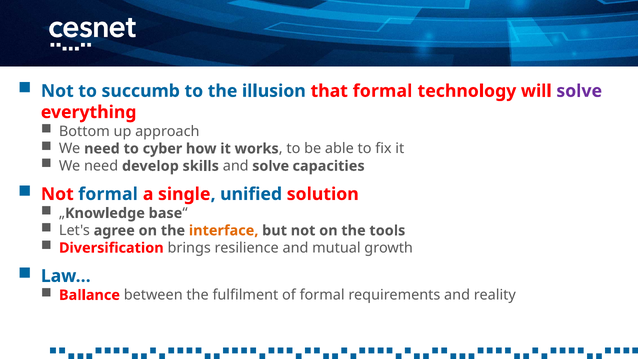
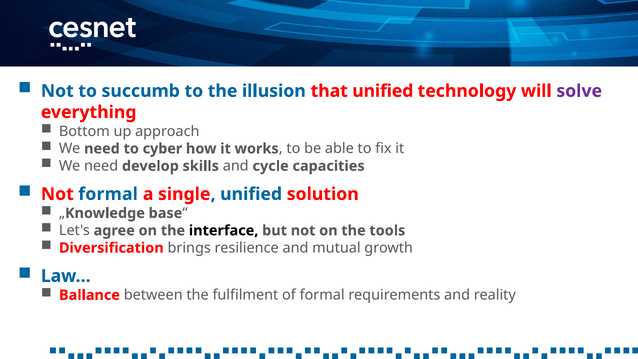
that formal: formal -> unified
and solve: solve -> cycle
interface colour: orange -> black
